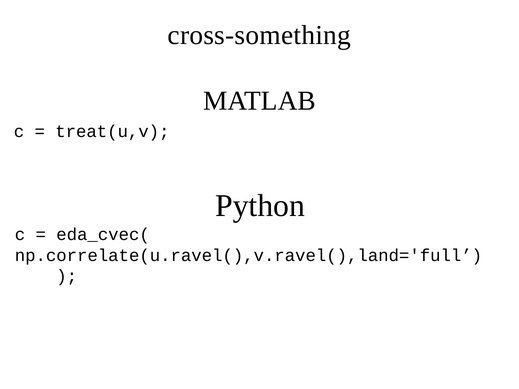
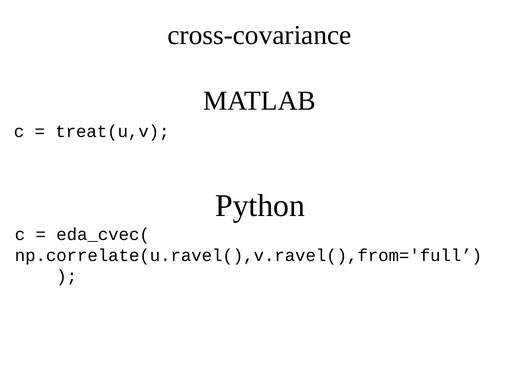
cross-something: cross-something -> cross-covariance
np.correlate(u.ravel(),v.ravel(),land='full: np.correlate(u.ravel(),v.ravel(),land='full -> np.correlate(u.ravel(),v.ravel(),from='full
